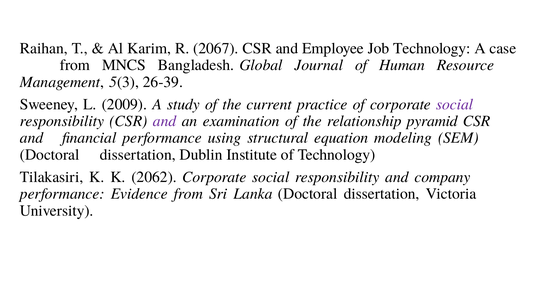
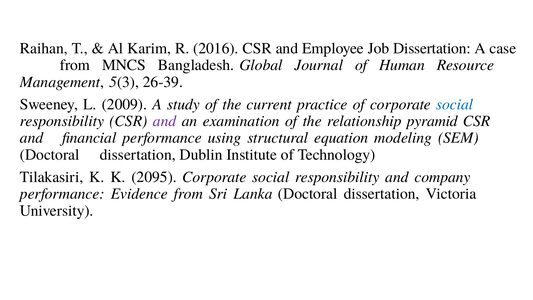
2067: 2067 -> 2016
Job Technology: Technology -> Dissertation
social at (455, 104) colour: purple -> blue
2062: 2062 -> 2095
